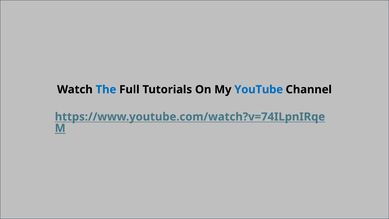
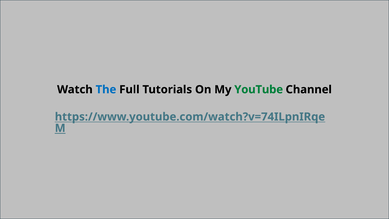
YouTube colour: blue -> green
